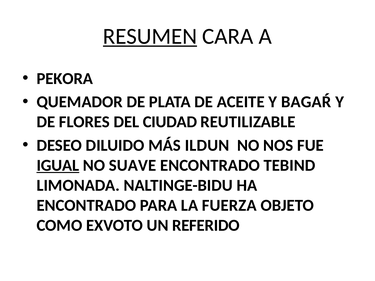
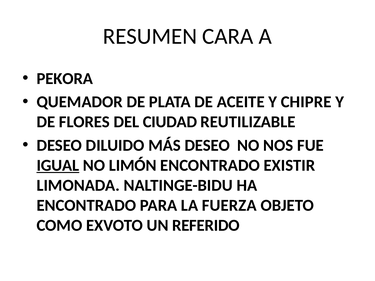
RESUMEN underline: present -> none
BAGAŔ: BAGAŔ -> CHIPRE
MÁS ILDUN: ILDUN -> DESEO
SUAVE: SUAVE -> LIMÓN
TEBIND: TEBIND -> EXISTIR
